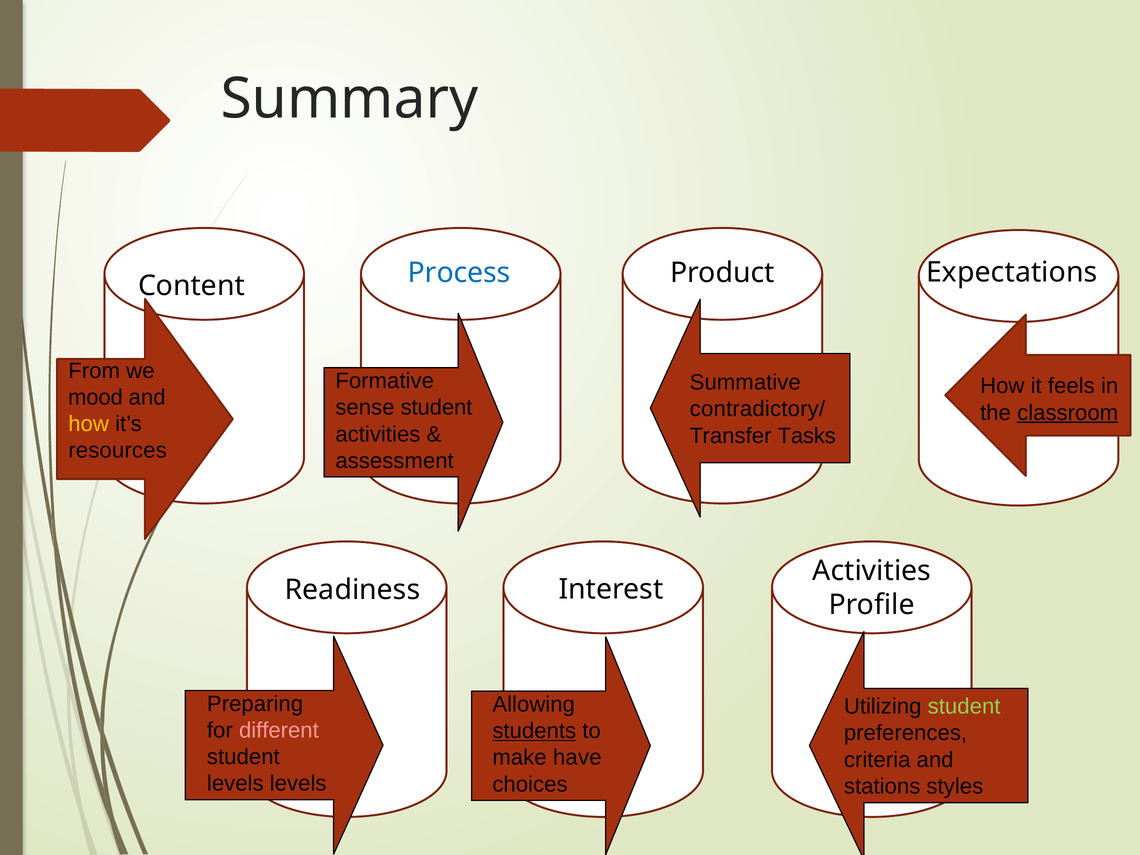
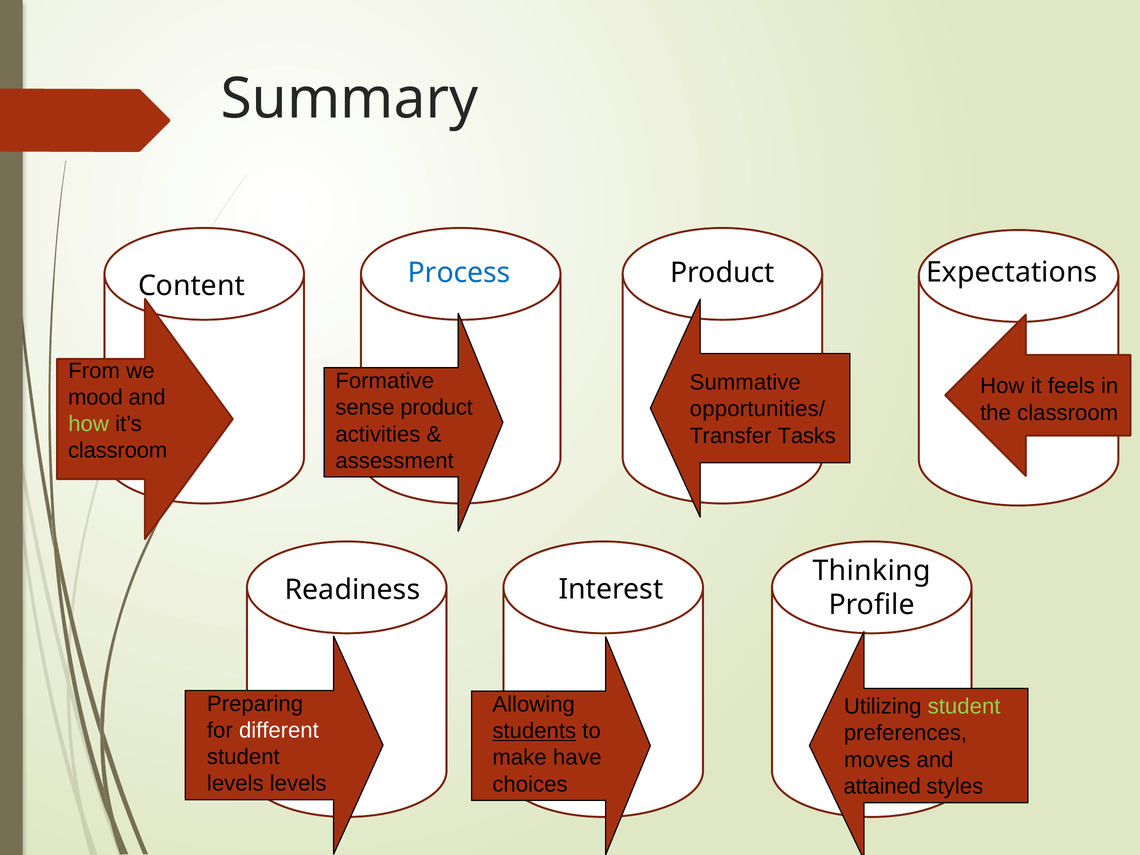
sense student: student -> product
contradictory/: contradictory/ -> opportunities/
classroom at (1068, 413) underline: present -> none
how at (89, 424) colour: yellow -> light green
resources at (118, 451): resources -> classroom
Activities at (872, 571): Activities -> Thinking
different colour: pink -> white
criteria: criteria -> moves
stations: stations -> attained
